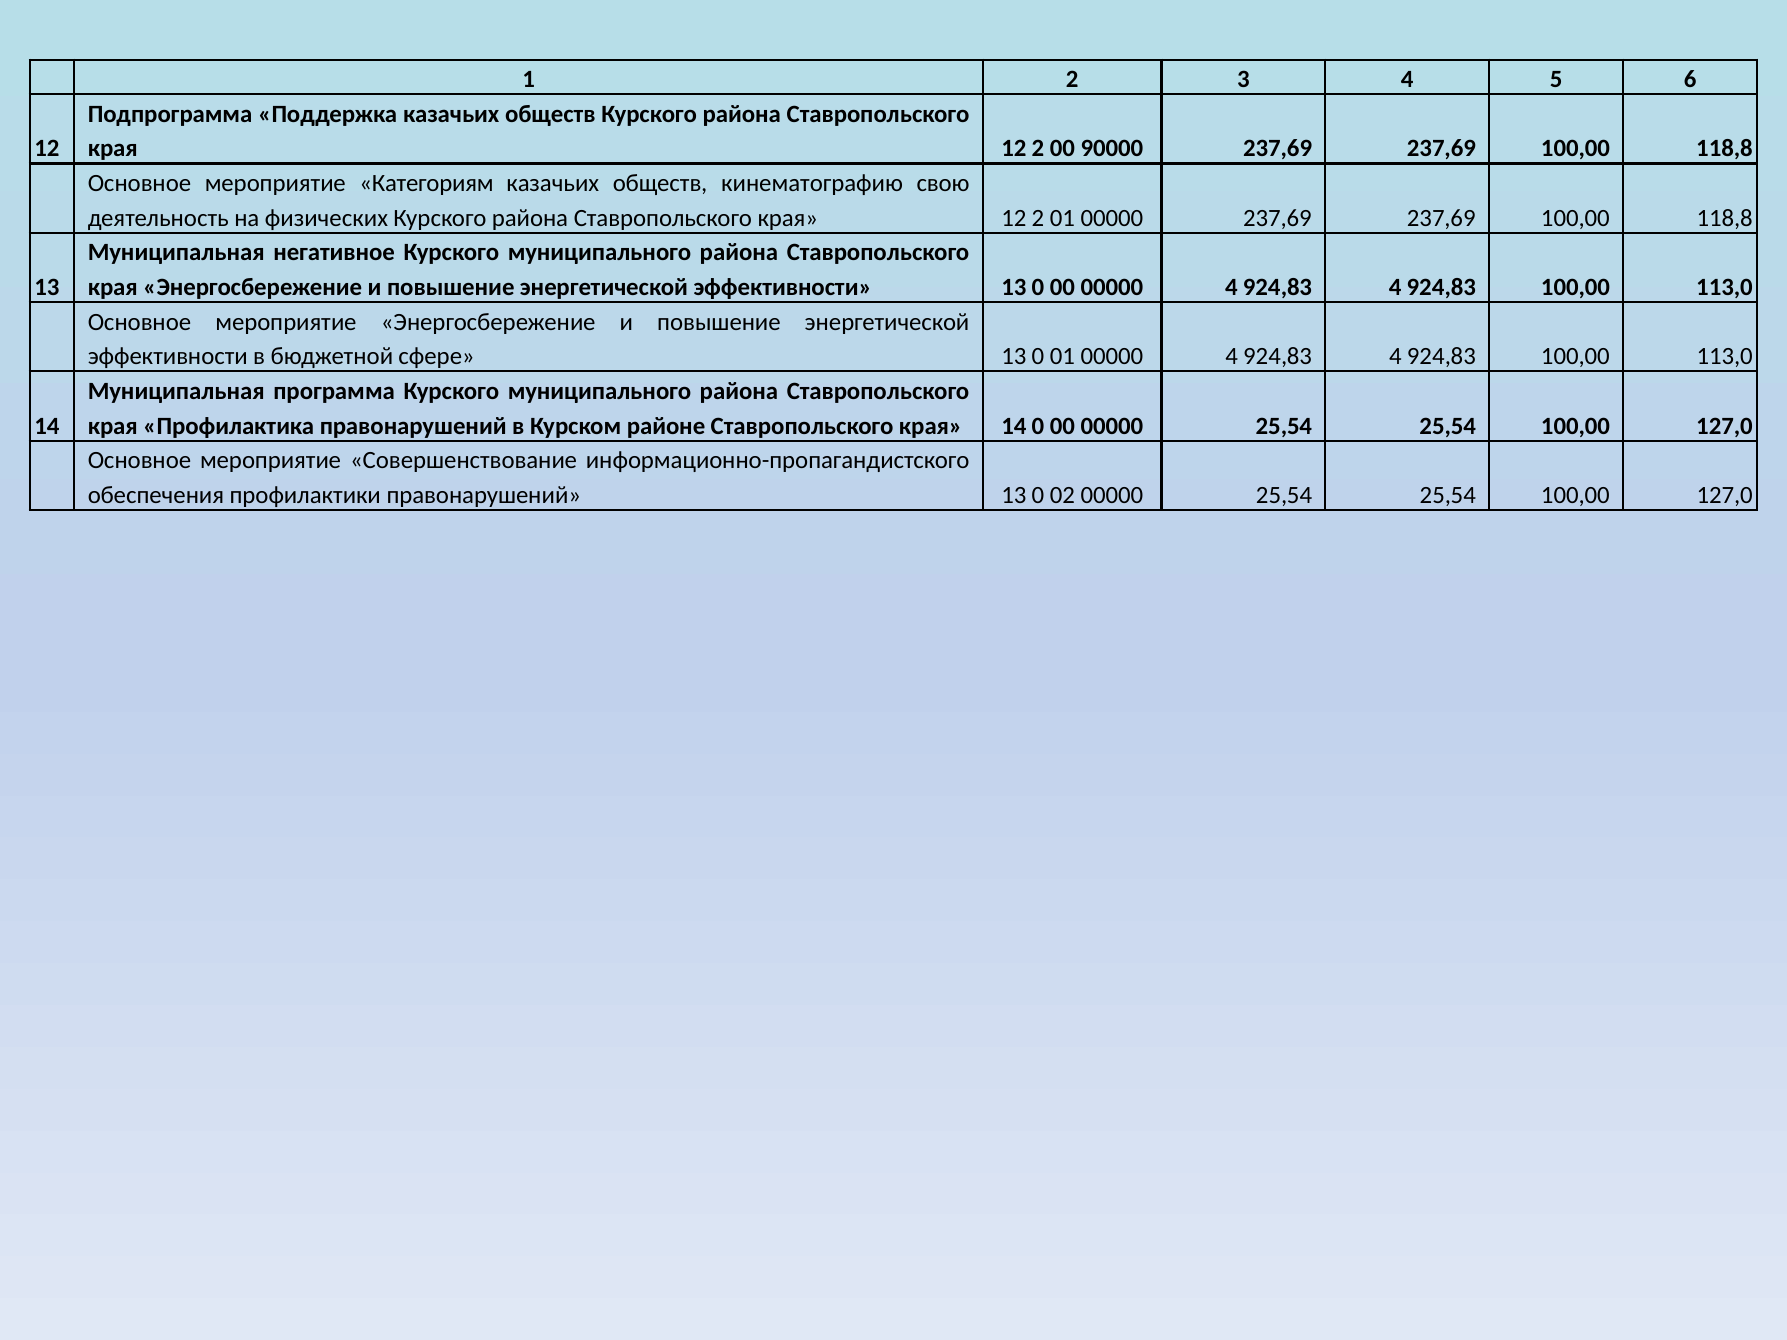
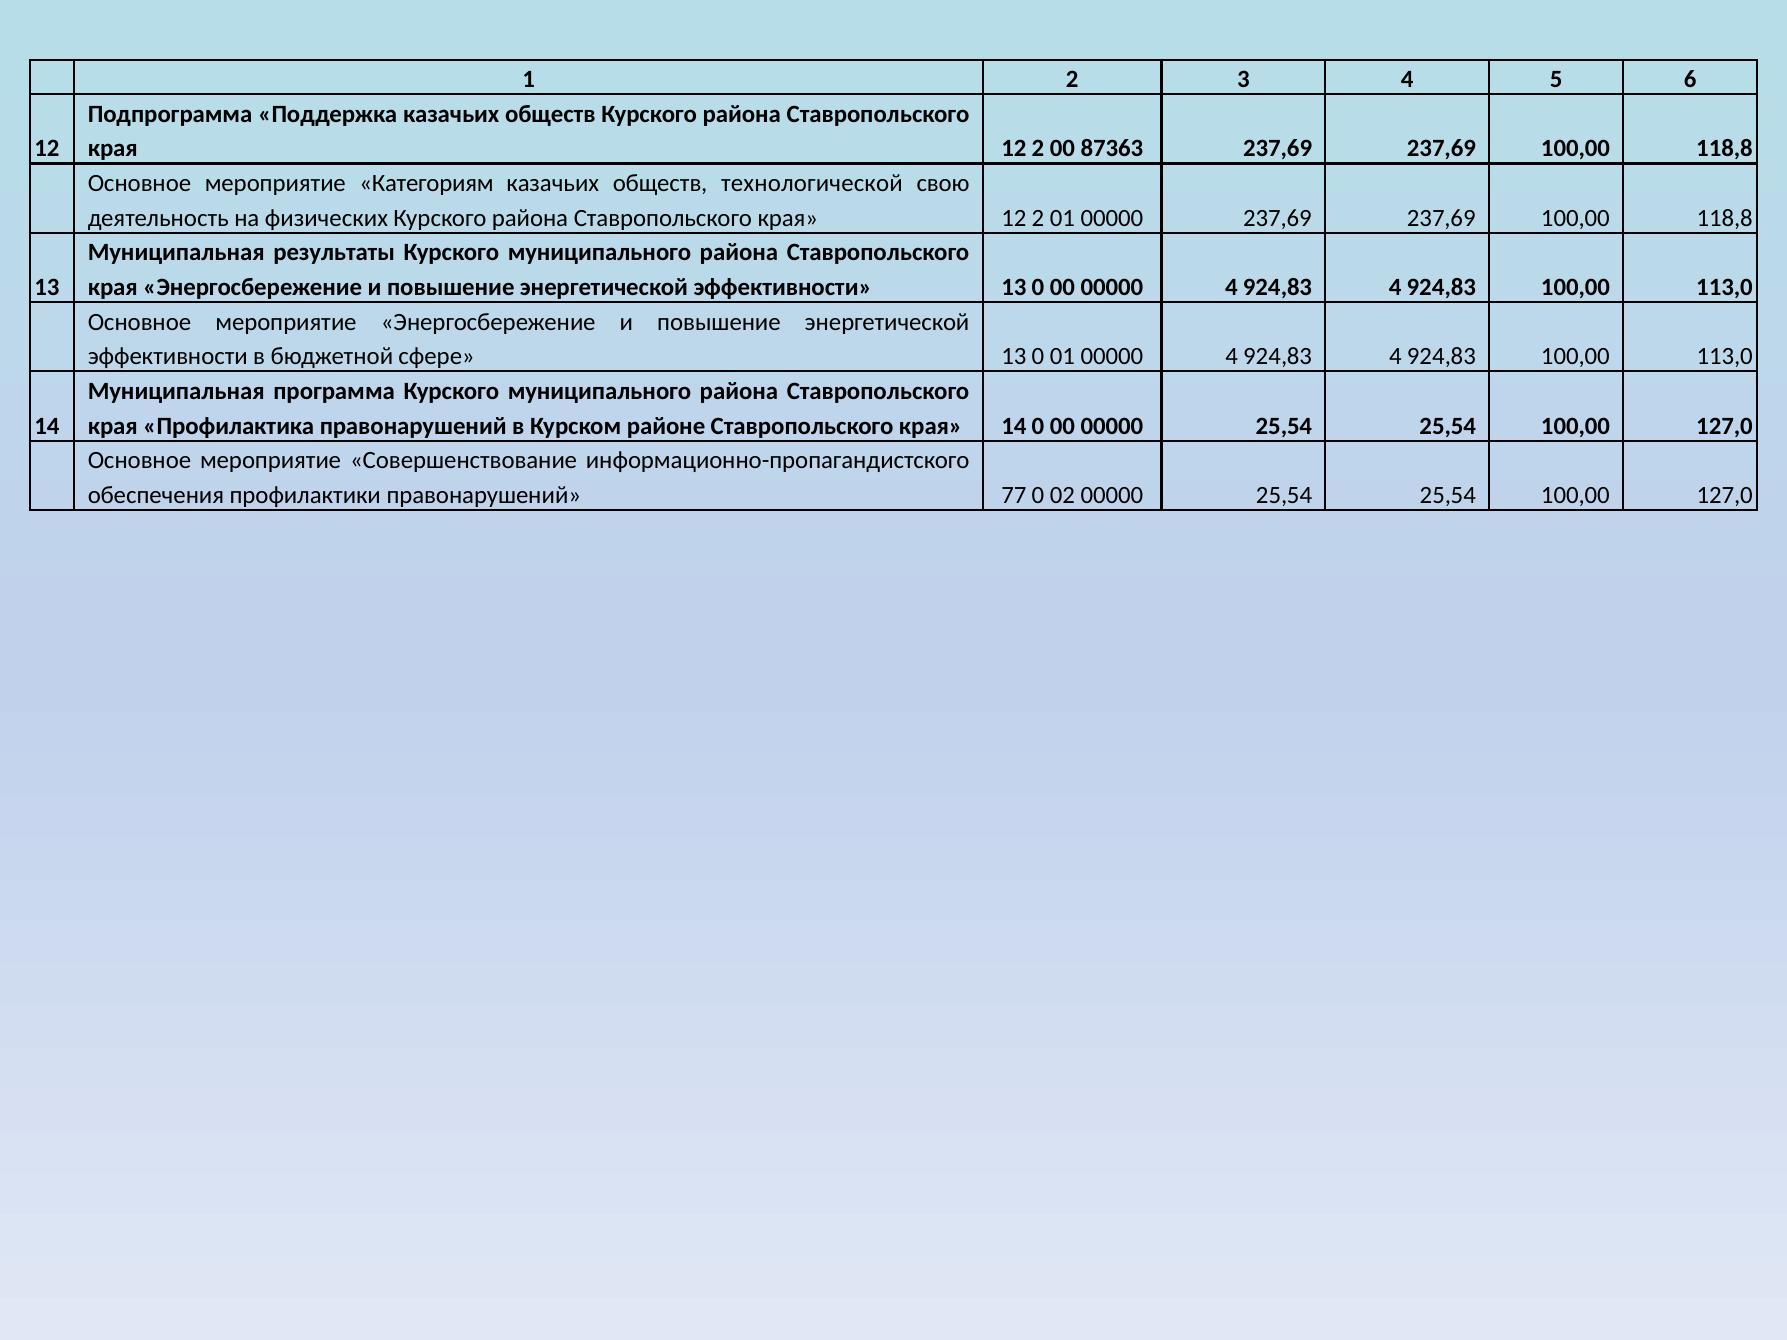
90000: 90000 -> 87363
кинематографию: кинематографию -> технологической
негативное: негативное -> результаты
правонарушений 13: 13 -> 77
